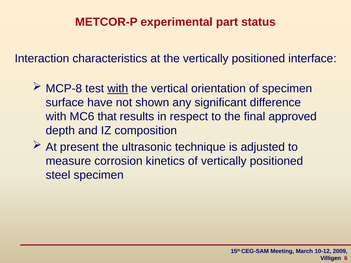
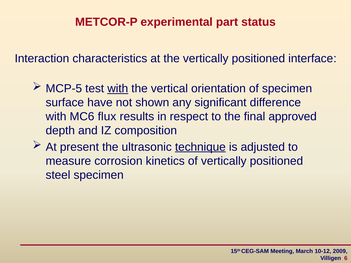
MCP-8: MCP-8 -> MCP-5
that: that -> flux
technique underline: none -> present
